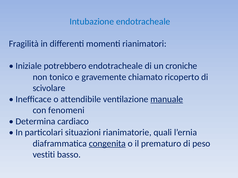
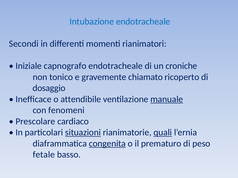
Fragilità: Fragilità -> Secondi
potrebbero: potrebbero -> capnografo
scivolare: scivolare -> dosaggio
Determina: Determina -> Prescolare
situazioni underline: none -> present
quali underline: none -> present
vestiti: vestiti -> fetale
